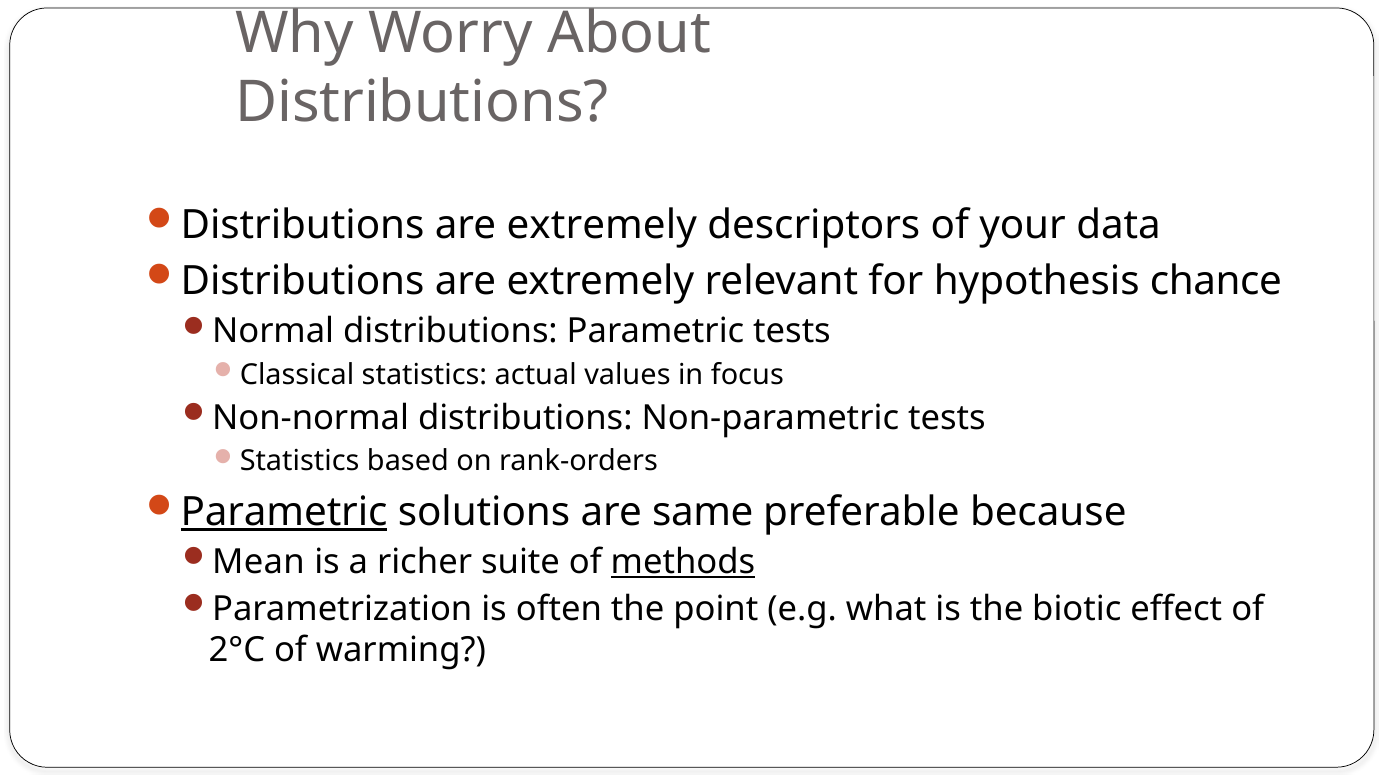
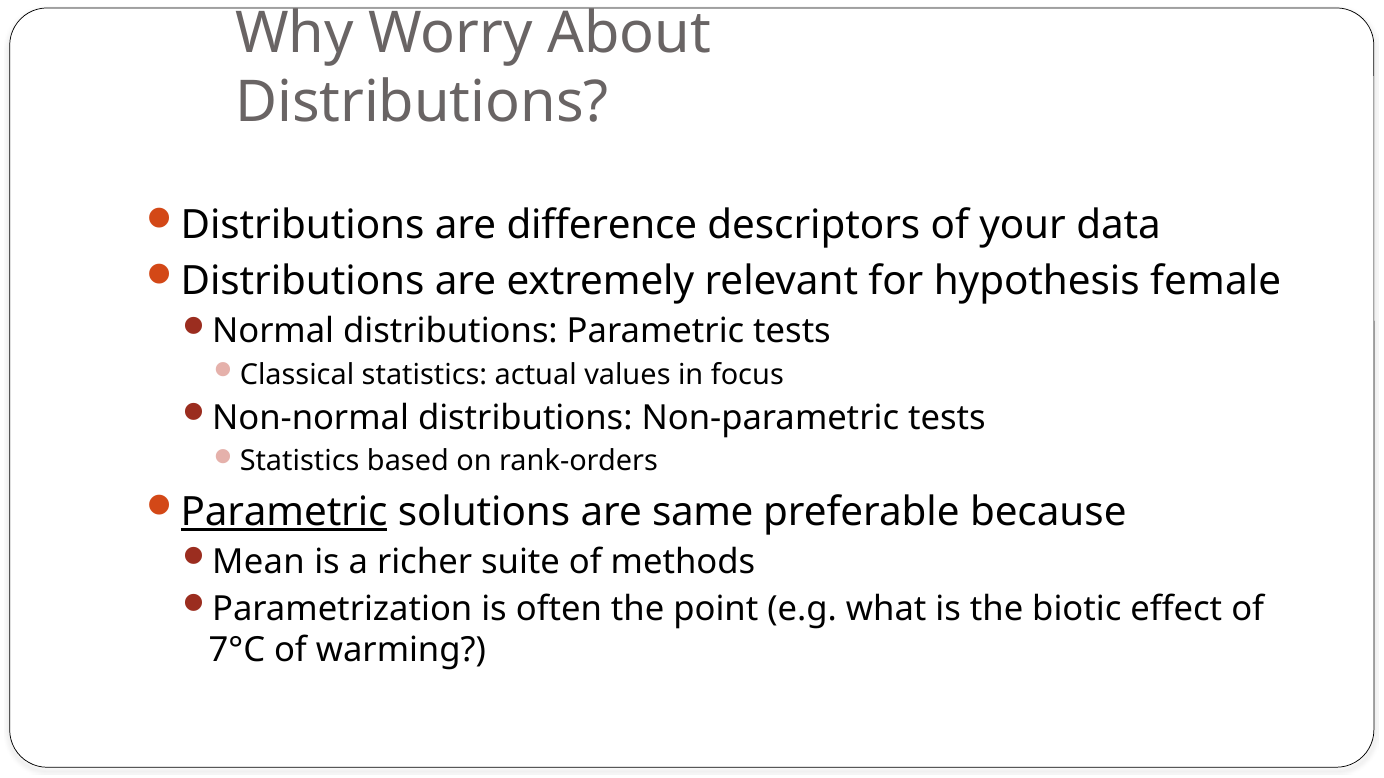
extremely at (602, 225): extremely -> difference
chance: chance -> female
methods underline: present -> none
2°C: 2°C -> 7°C
